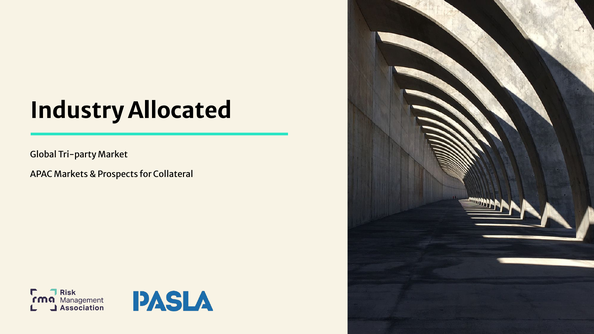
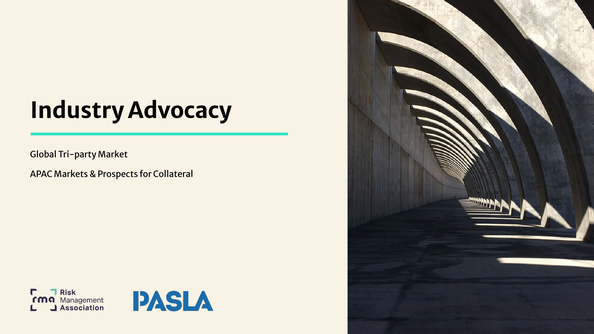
Allocated: Allocated -> Advocacy
